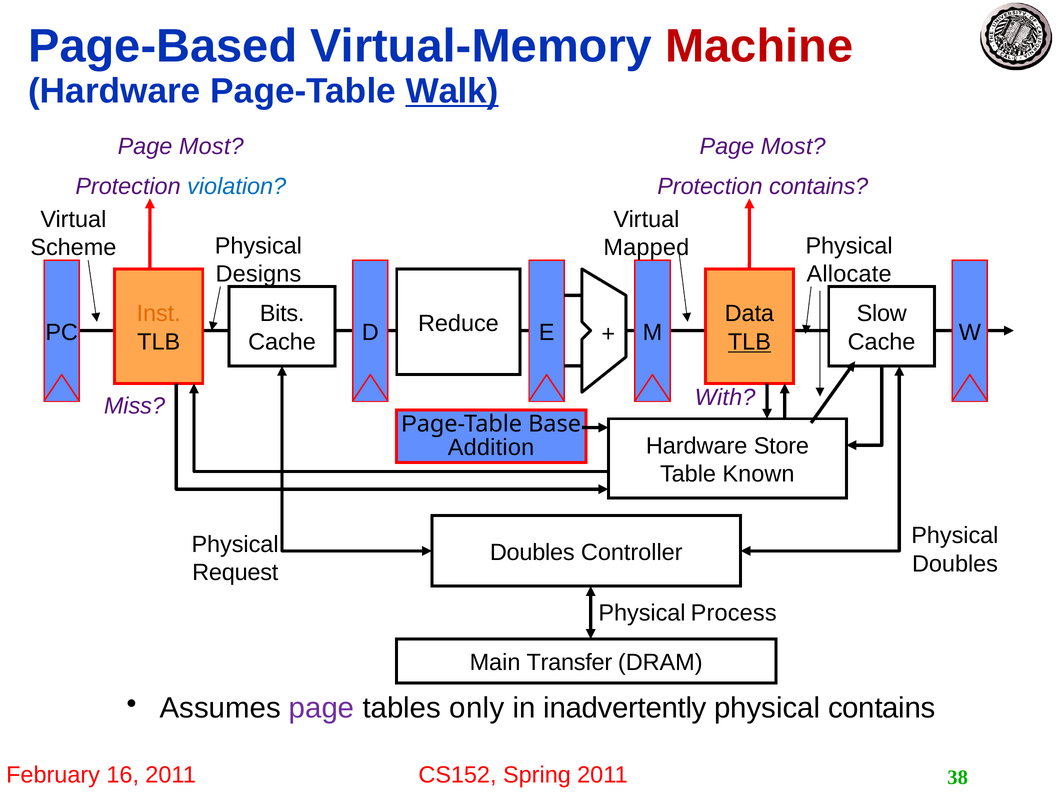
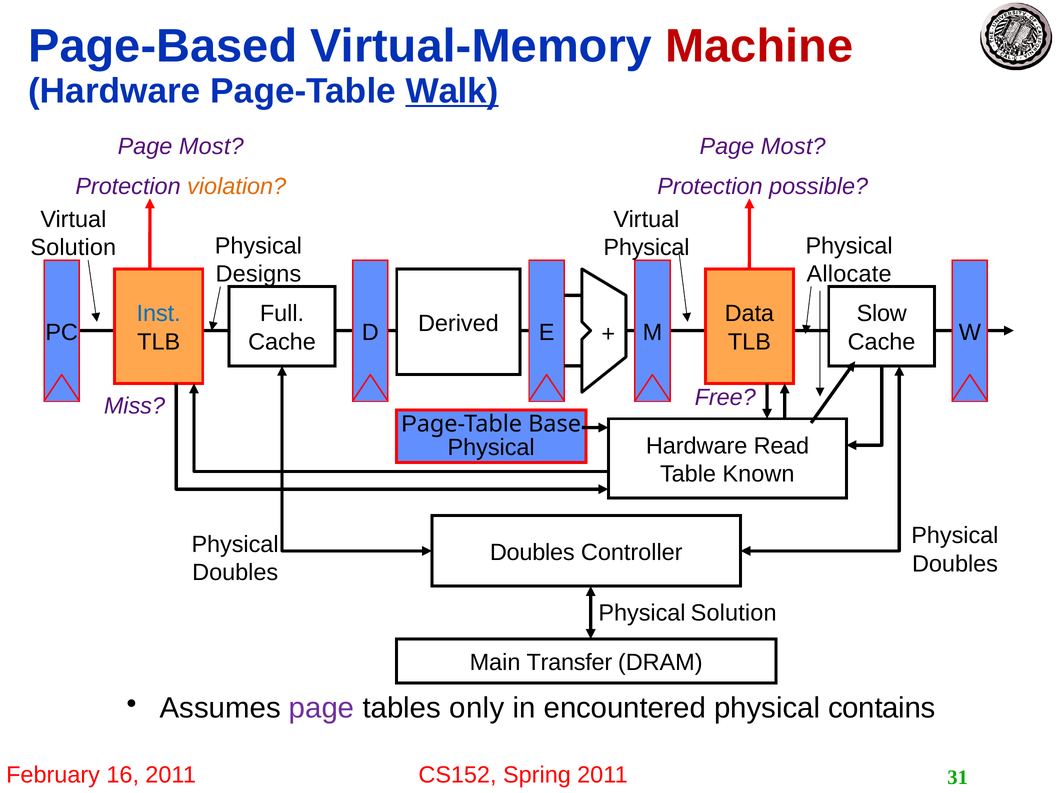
violation colour: blue -> orange
Protection contains: contains -> possible
Scheme at (73, 248): Scheme -> Solution
Mapped at (646, 248): Mapped -> Physical
Inst colour: orange -> blue
Bits: Bits -> Full
Reduce: Reduce -> Derived
TLB at (749, 342) underline: present -> none
With: With -> Free
Store: Store -> Read
Addition at (491, 448): Addition -> Physical
Request at (235, 573): Request -> Doubles
Physical Process: Process -> Solution
inadvertently: inadvertently -> encountered
38: 38 -> 31
